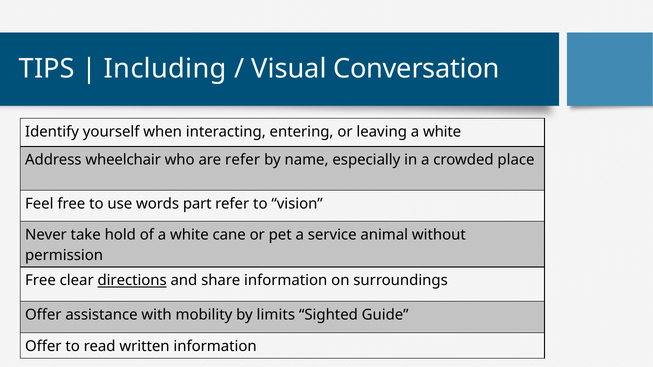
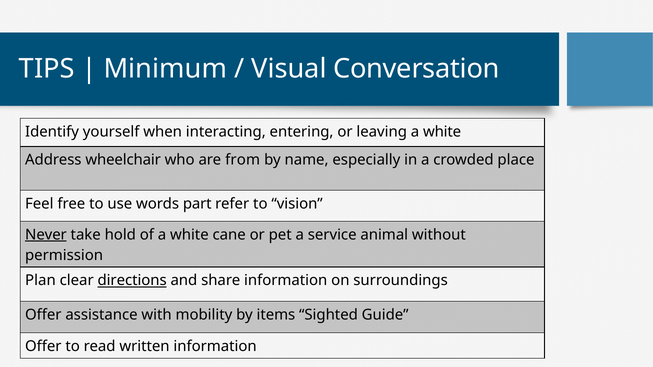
Including: Including -> Minimum
are refer: refer -> from
Never underline: none -> present
Free at (40, 281): Free -> Plan
limits: limits -> items
